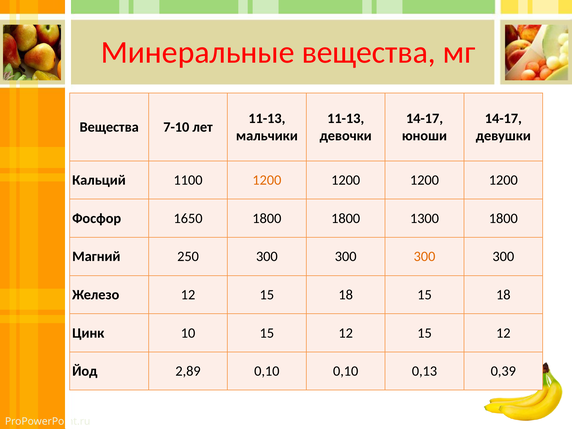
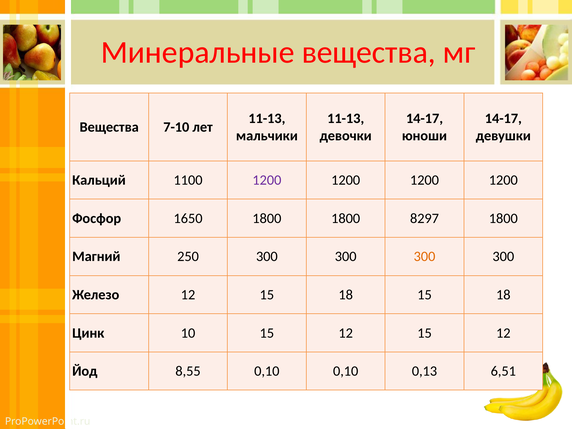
1200 at (267, 180) colour: orange -> purple
1300: 1300 -> 8297
2,89: 2,89 -> 8,55
0,39: 0,39 -> 6,51
